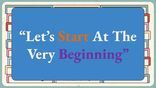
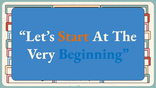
Beginning colour: purple -> blue
